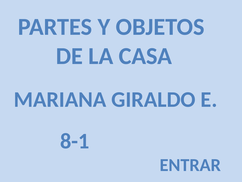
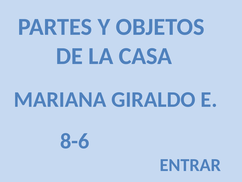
8-1: 8-1 -> 8-6
